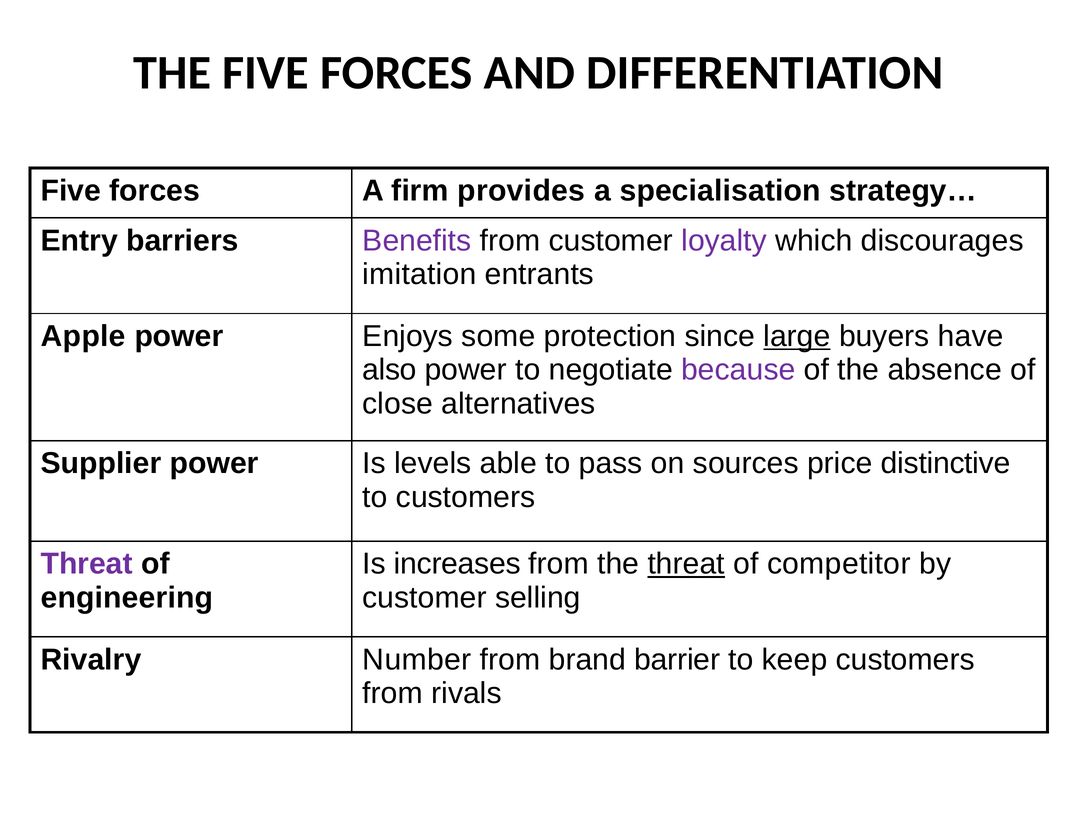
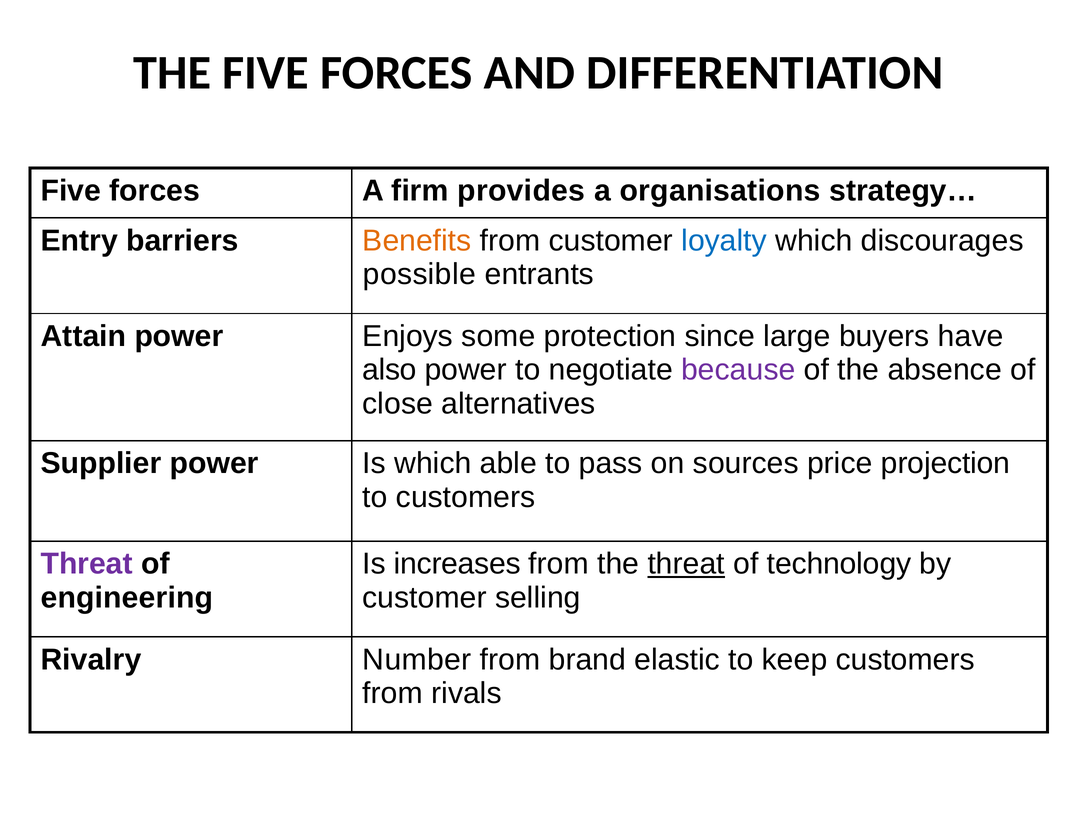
specialisation: specialisation -> organisations
Benefits colour: purple -> orange
loyalty colour: purple -> blue
imitation: imitation -> possible
Apple: Apple -> Attain
large underline: present -> none
Is levels: levels -> which
distinctive: distinctive -> projection
competitor: competitor -> technology
barrier: barrier -> elastic
